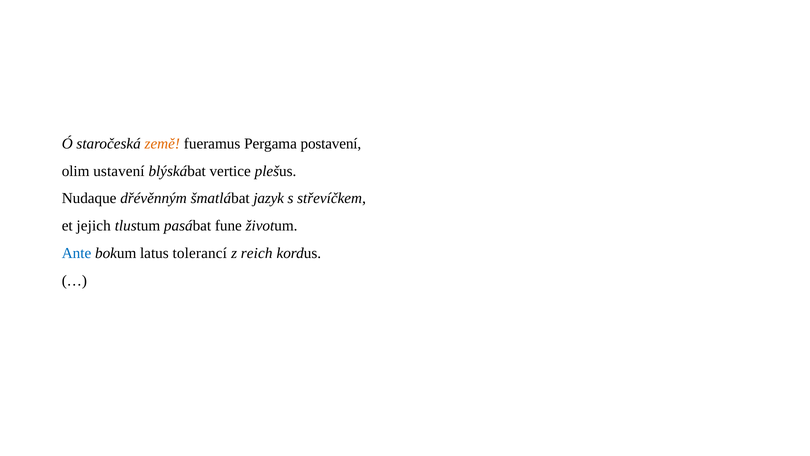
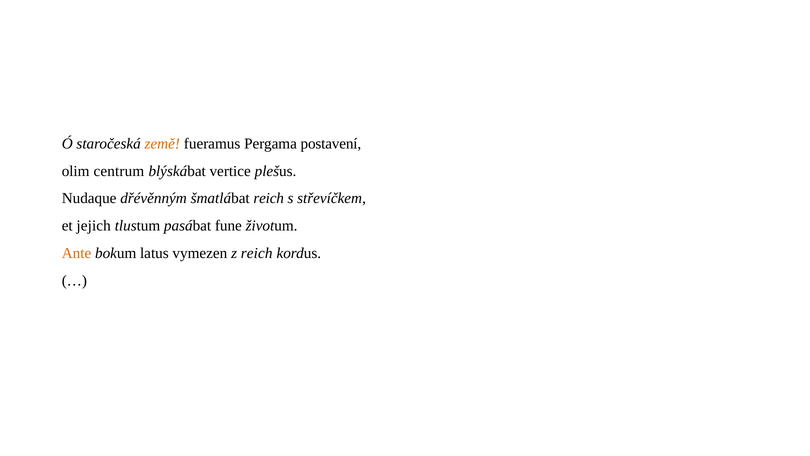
ustavení: ustavení -> centrum
šmatlábat jazyk: jazyk -> reich
Ante colour: blue -> orange
tolerancí: tolerancí -> vymezen
